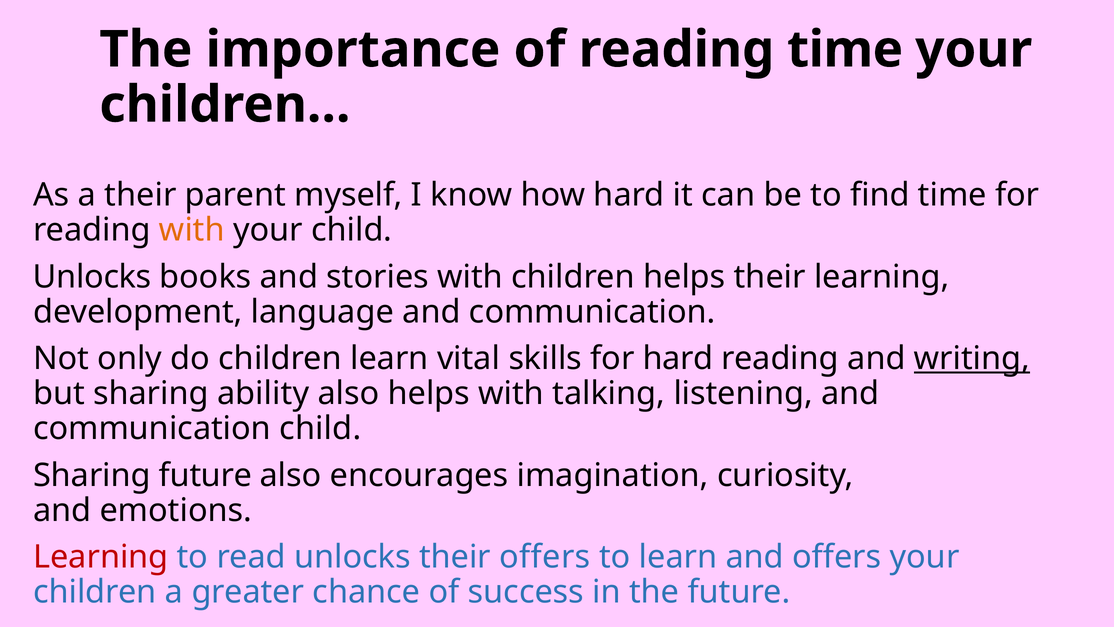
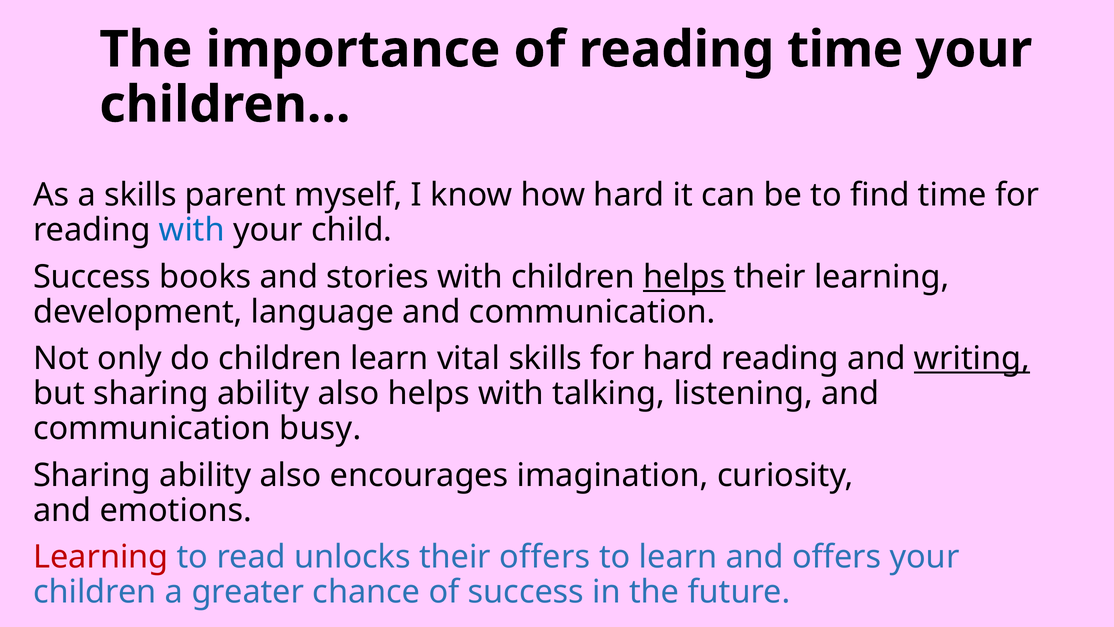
a their: their -> skills
with at (192, 230) colour: orange -> blue
Unlocks at (92, 277): Unlocks -> Success
helps at (684, 277) underline: none -> present
communication child: child -> busy
future at (206, 475): future -> ability
